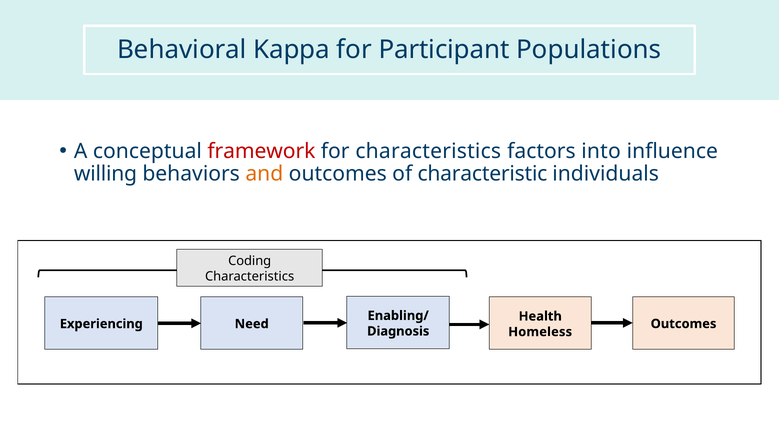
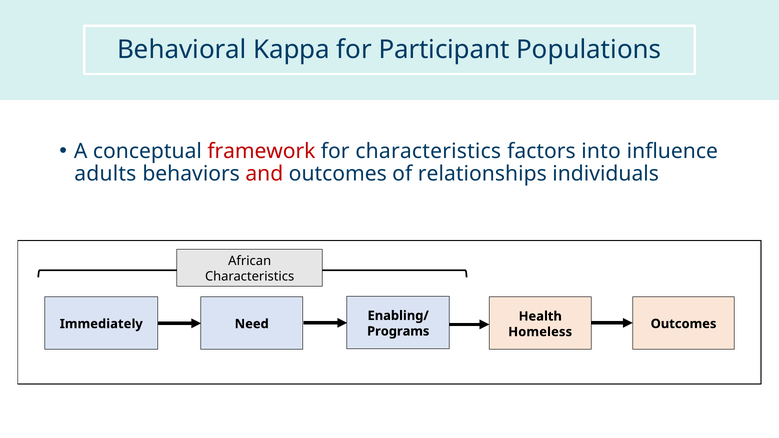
willing: willing -> adults
and colour: orange -> red
characteristic: characteristic -> relationships
Coding: Coding -> African
Experiencing: Experiencing -> Immediately
Diagnosis: Diagnosis -> Programs
